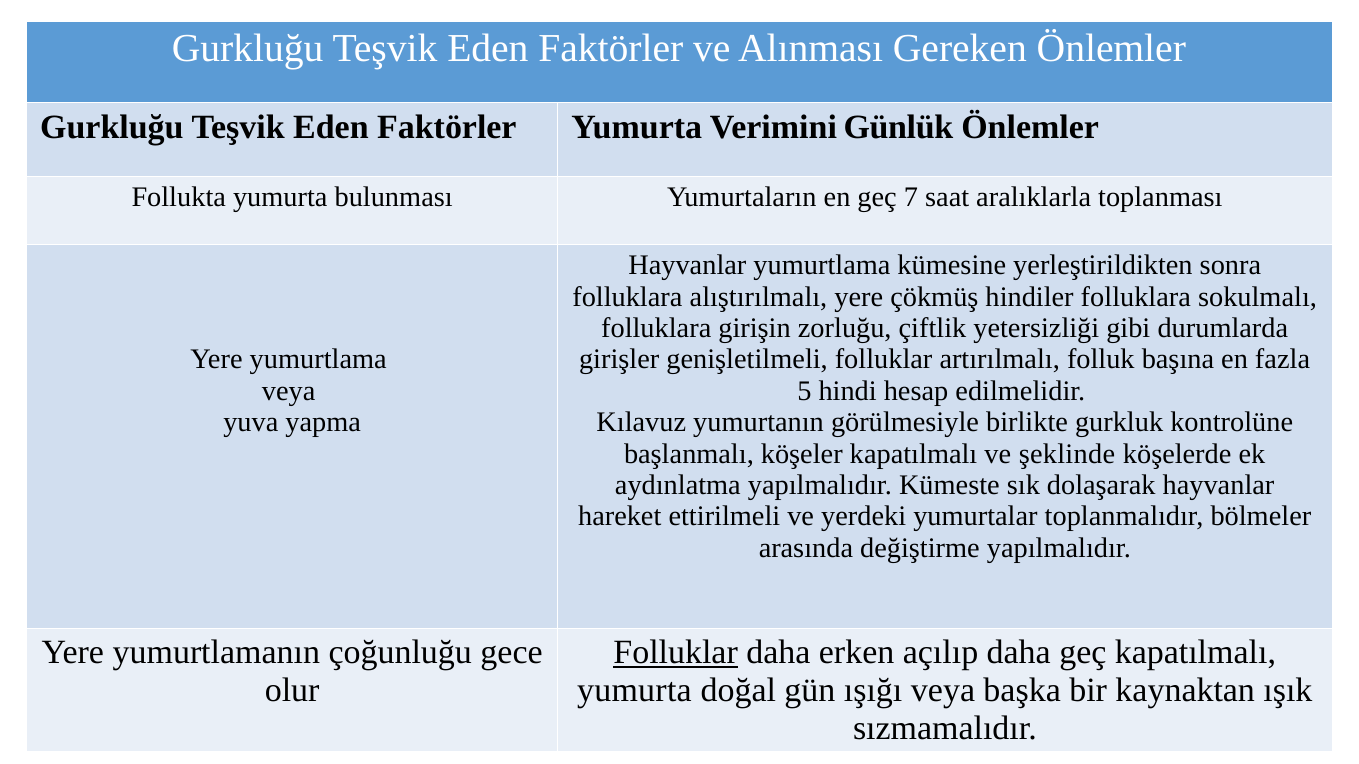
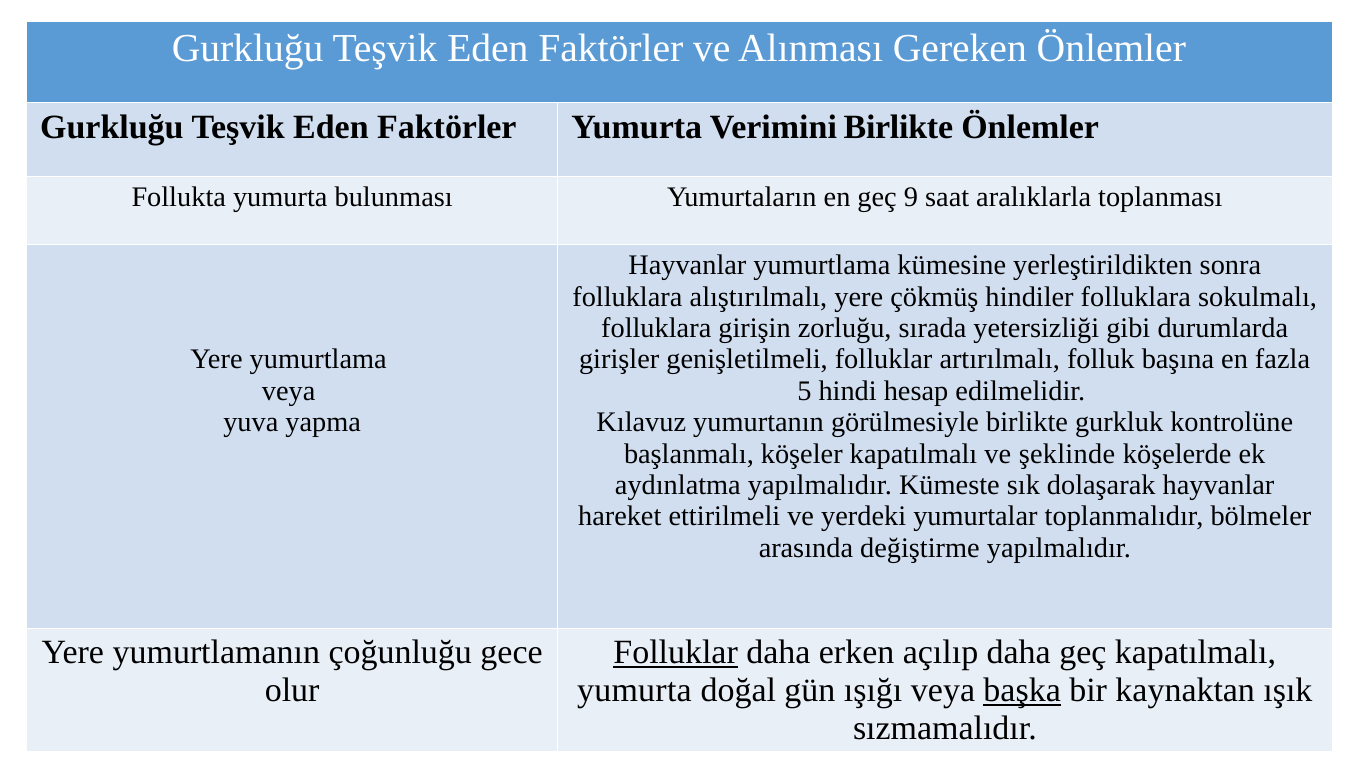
Verimini Günlük: Günlük -> Birlikte
7: 7 -> 9
çiftlik: çiftlik -> sırada
başka underline: none -> present
